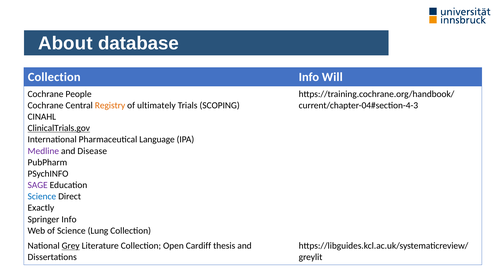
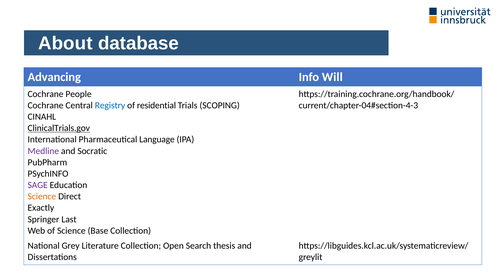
Collection at (54, 77): Collection -> Advancing
Registry colour: orange -> blue
ultimately: ultimately -> residential
Disease: Disease -> Socratic
Science at (42, 197) colour: blue -> orange
Springer Info: Info -> Last
Lung: Lung -> Base
Grey underline: present -> none
Cardiff: Cardiff -> Search
